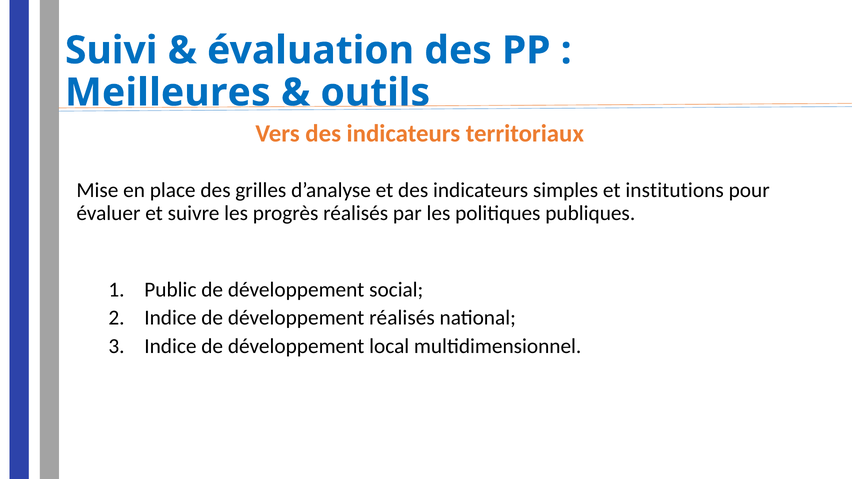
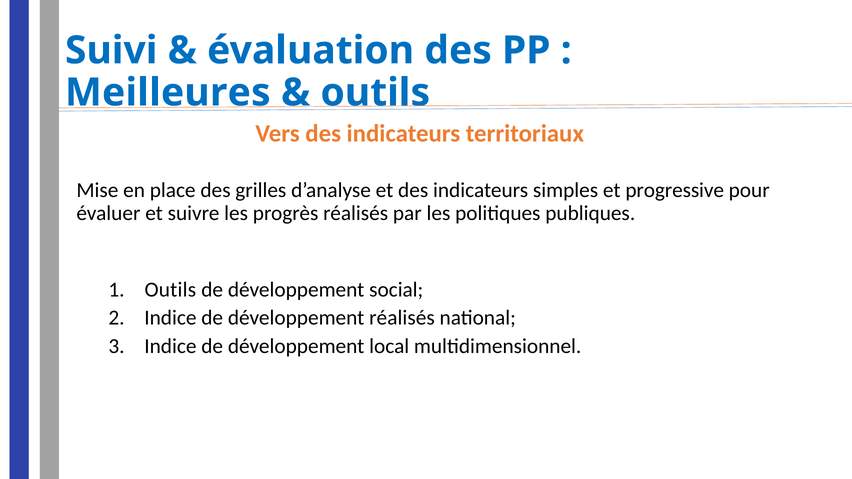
institutions: institutions -> progressive
Public at (170, 290): Public -> Outils
